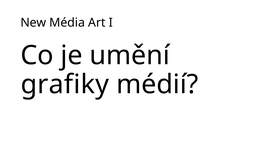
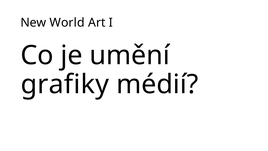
Média: Média -> World
